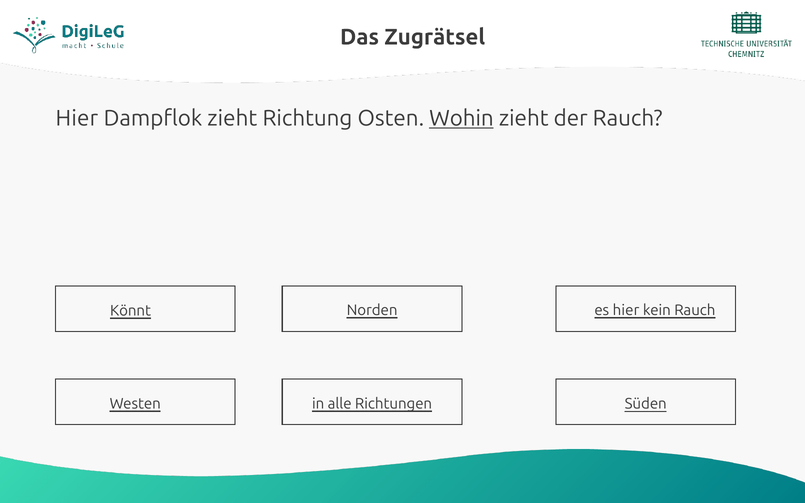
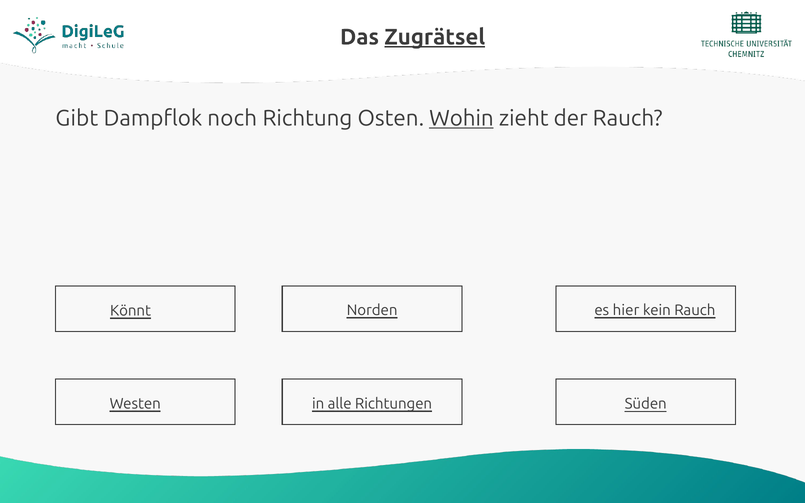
Zugrätsel underline: none -> present
Hier at (77, 118): Hier -> Gibt
Dampflok zieht: zieht -> noch
